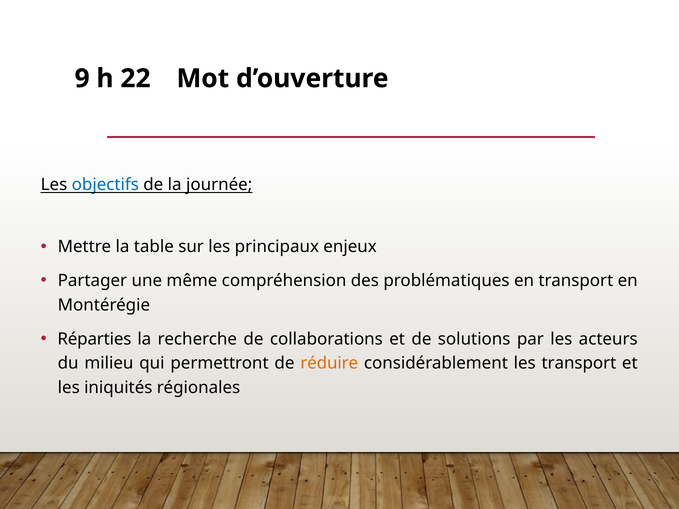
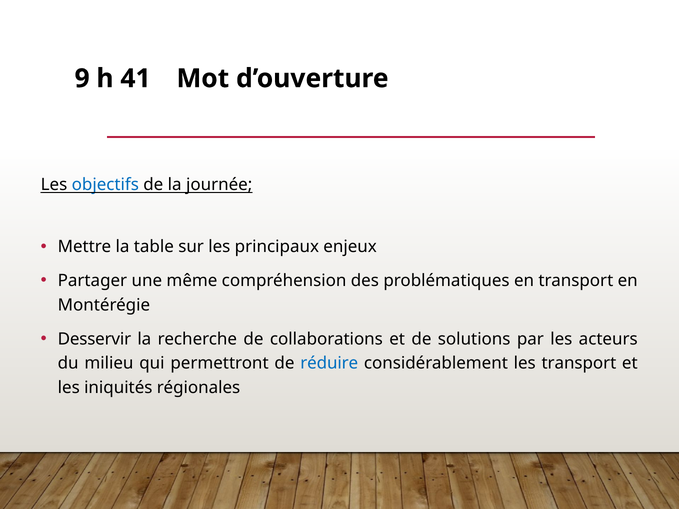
22: 22 -> 41
Réparties: Réparties -> Desservir
réduire colour: orange -> blue
